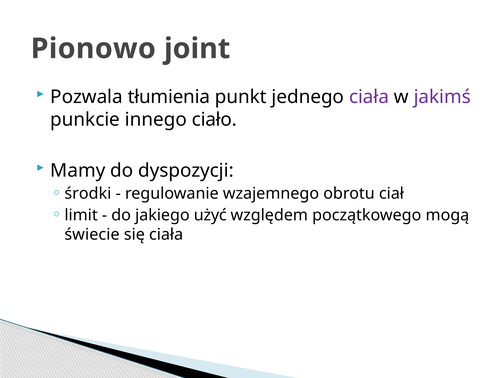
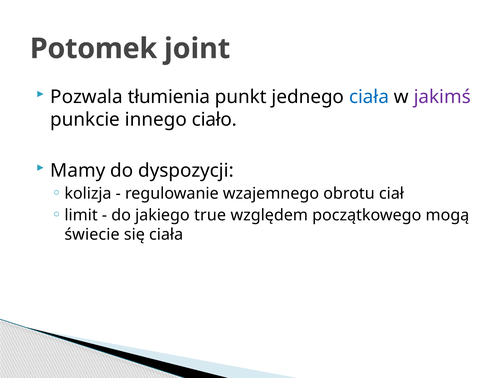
Pionowo: Pionowo -> Potomek
ciała at (369, 97) colour: purple -> blue
środki: środki -> kolizja
użyć: użyć -> true
